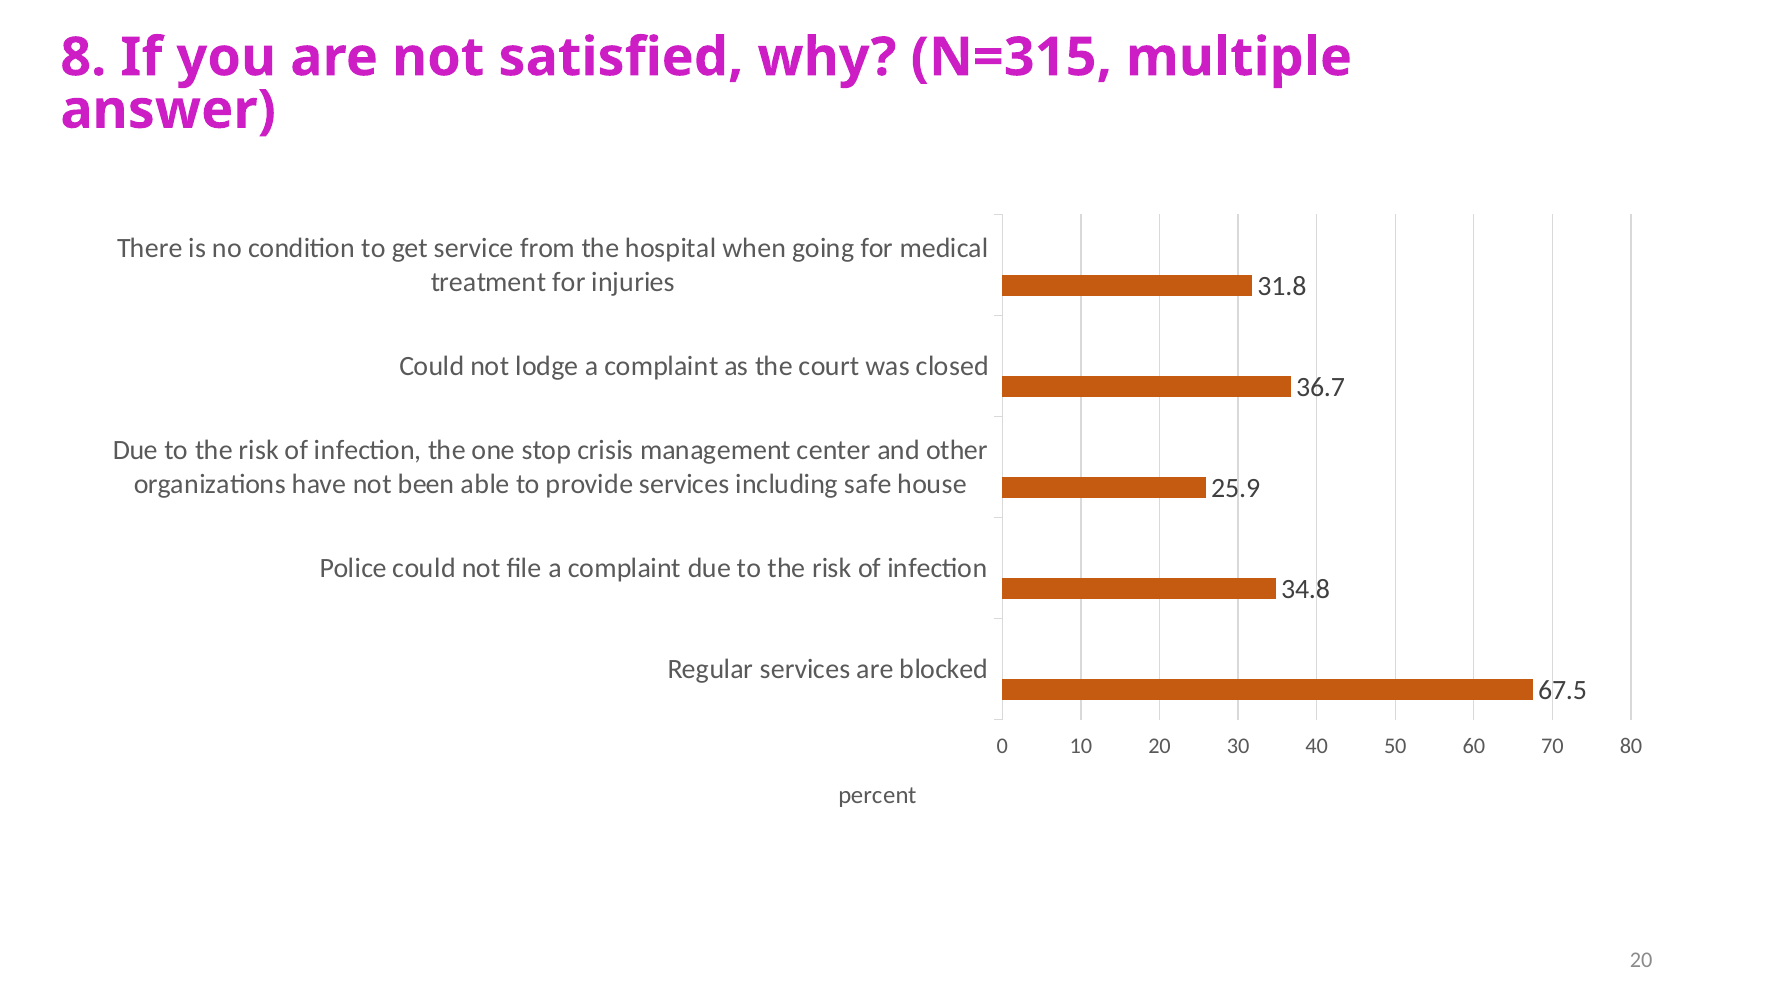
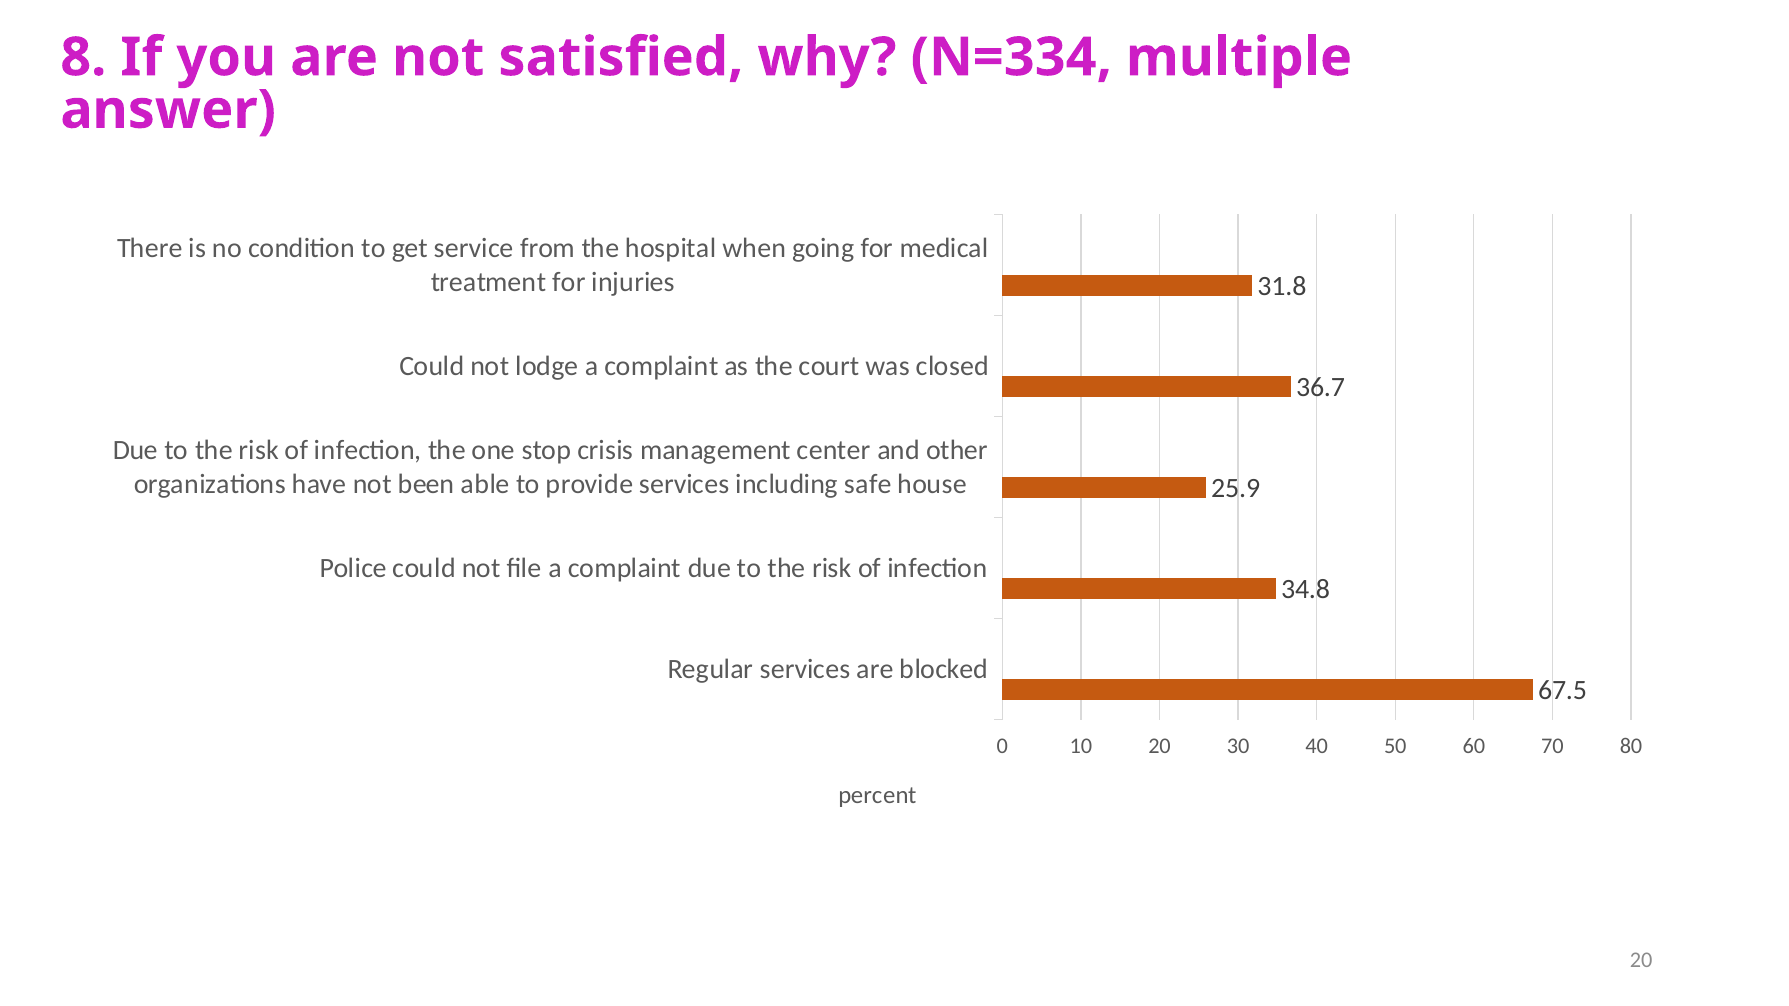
N=315: N=315 -> N=334
